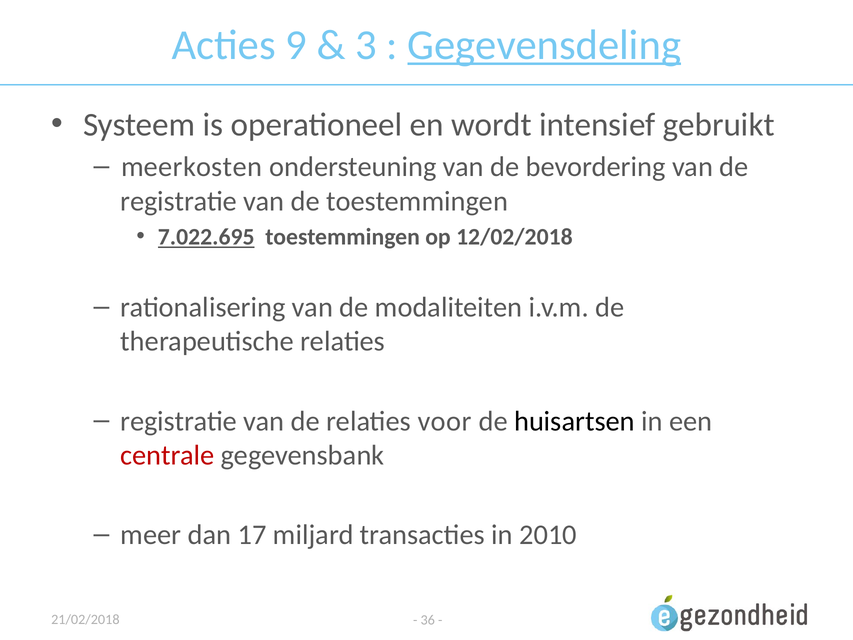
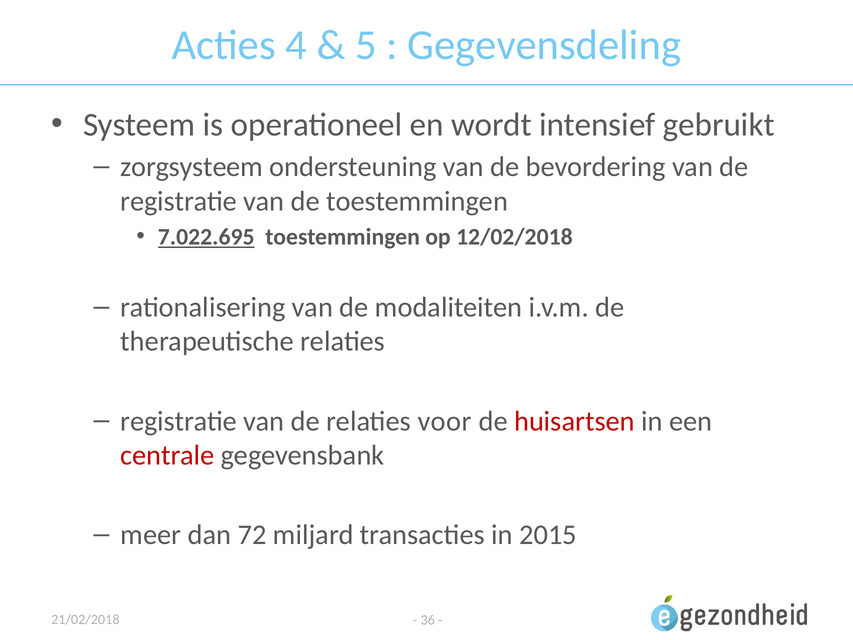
9: 9 -> 4
3: 3 -> 5
Gegevensdeling underline: present -> none
meerkosten: meerkosten -> zorgsysteem
huisartsen colour: black -> red
17: 17 -> 72
2010: 2010 -> 2015
